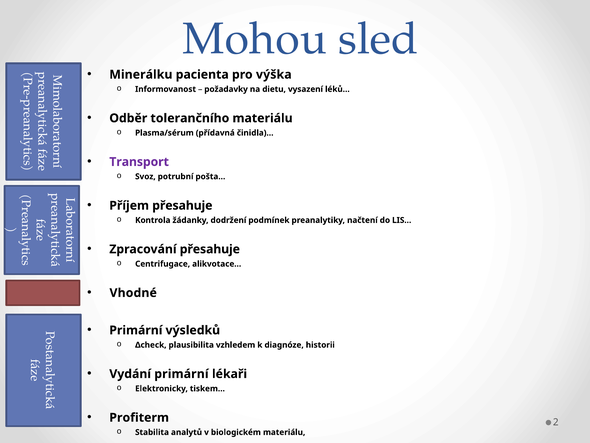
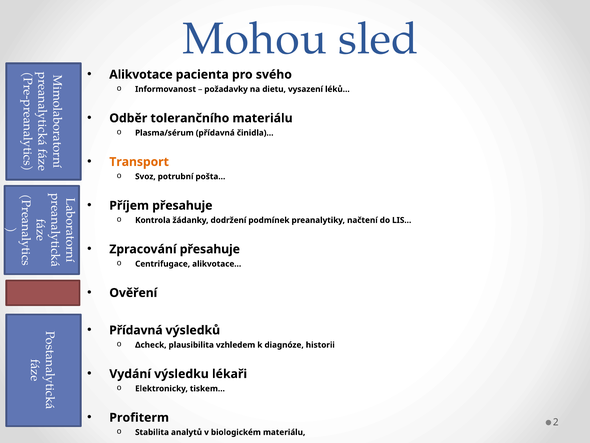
Minerálku: Minerálku -> Alikvotace
výška: výška -> svého
Transport colour: purple -> orange
Vhodné: Vhodné -> Ověření
Primární at (136, 330): Primární -> Přídavná
Vydání primární: primární -> výsledku
